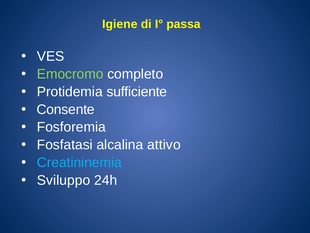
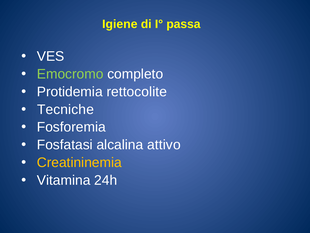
sufficiente: sufficiente -> rettocolite
Consente: Consente -> Tecniche
Creatininemia colour: light blue -> yellow
Sviluppo: Sviluppo -> Vitamina
